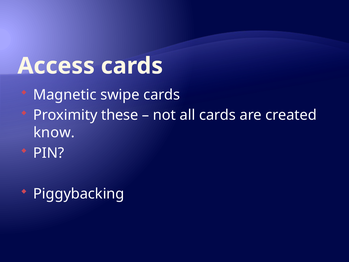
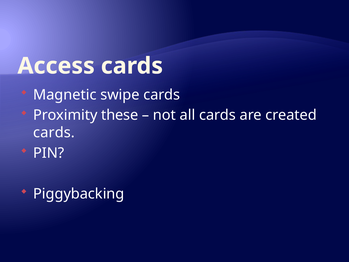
know at (54, 132): know -> cards
